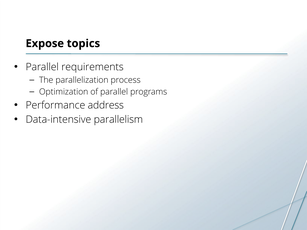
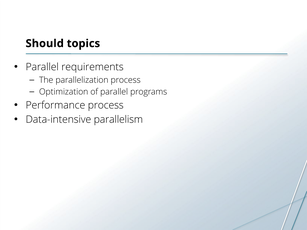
Expose: Expose -> Should
Performance address: address -> process
